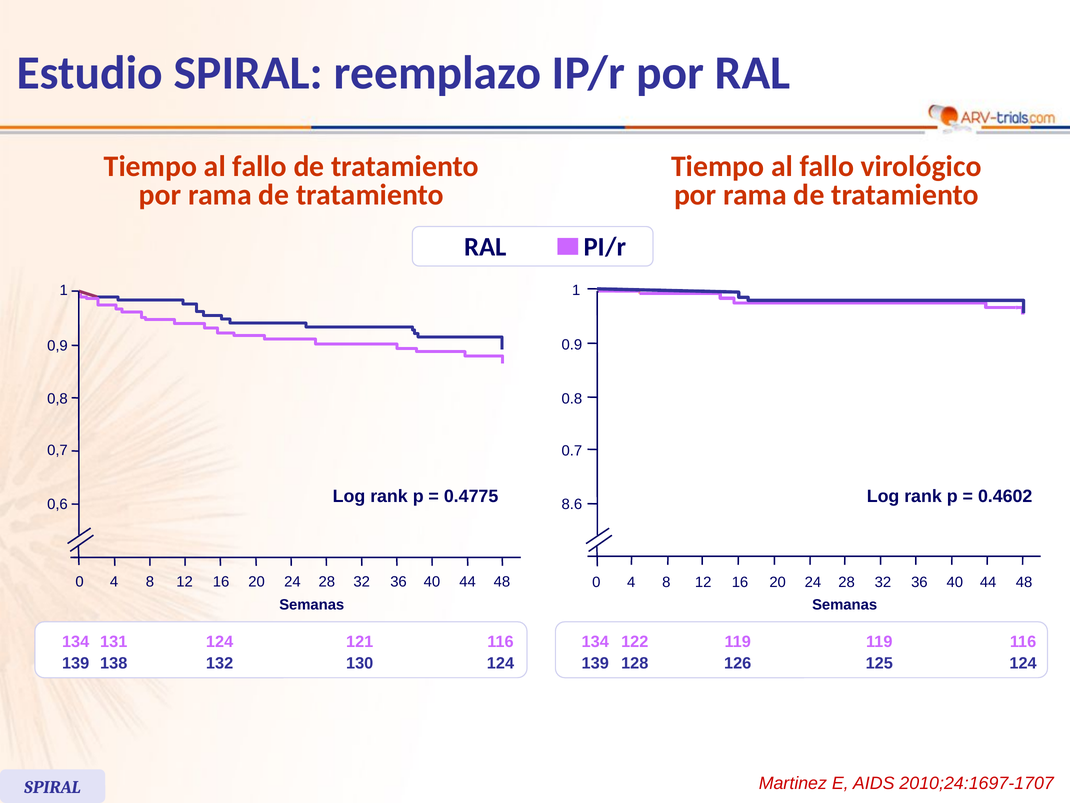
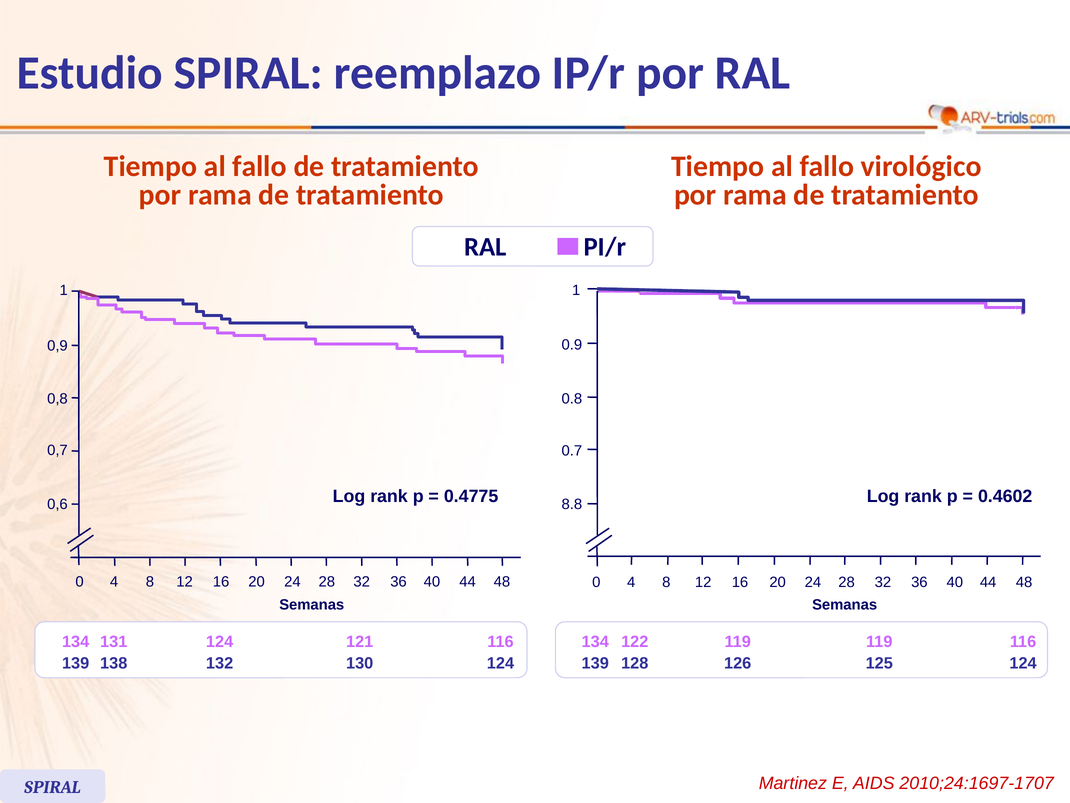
8.6: 8.6 -> 8.8
